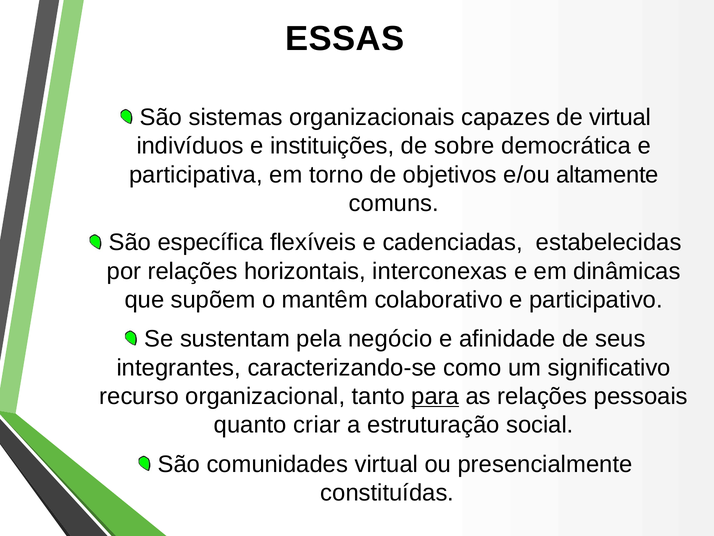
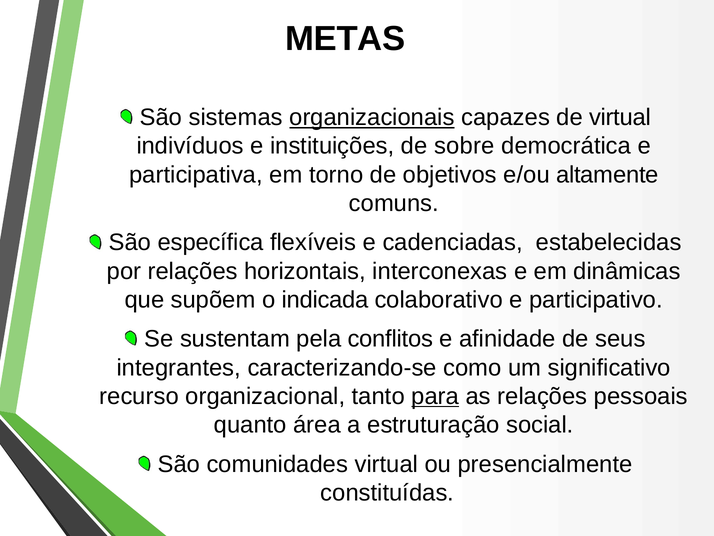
ESSAS: ESSAS -> METAS
organizacionais underline: none -> present
mantêm: mantêm -> indicada
negócio: negócio -> conflitos
criar: criar -> área
